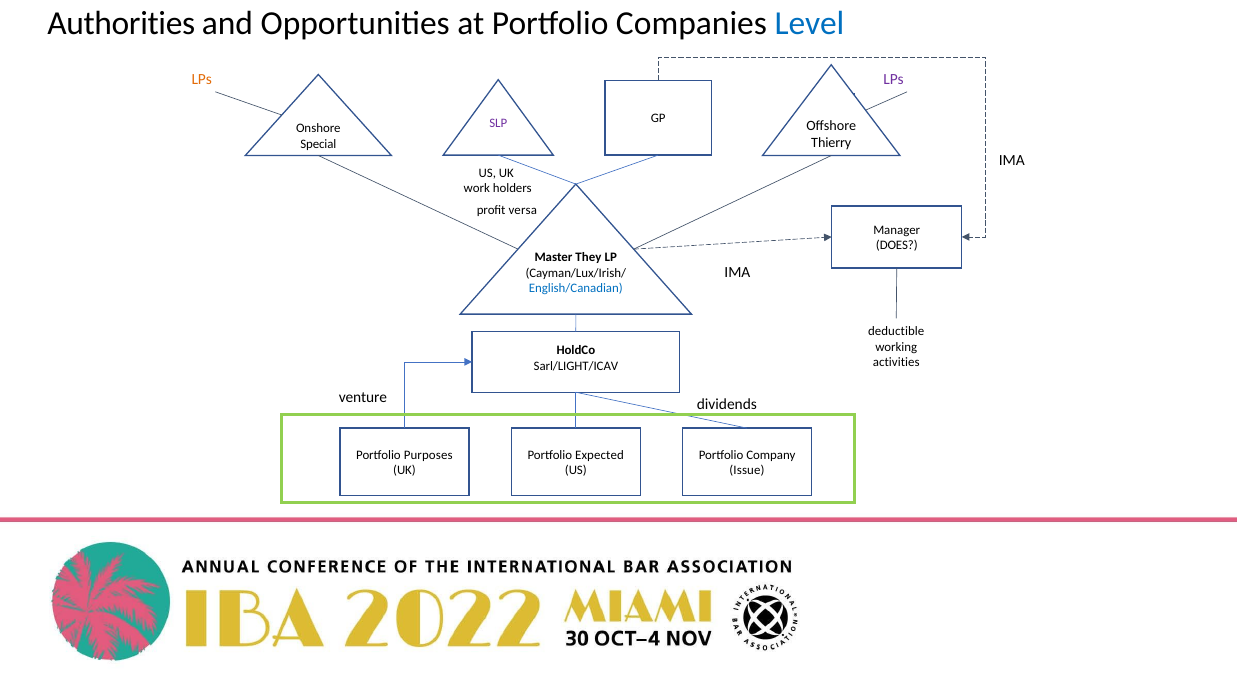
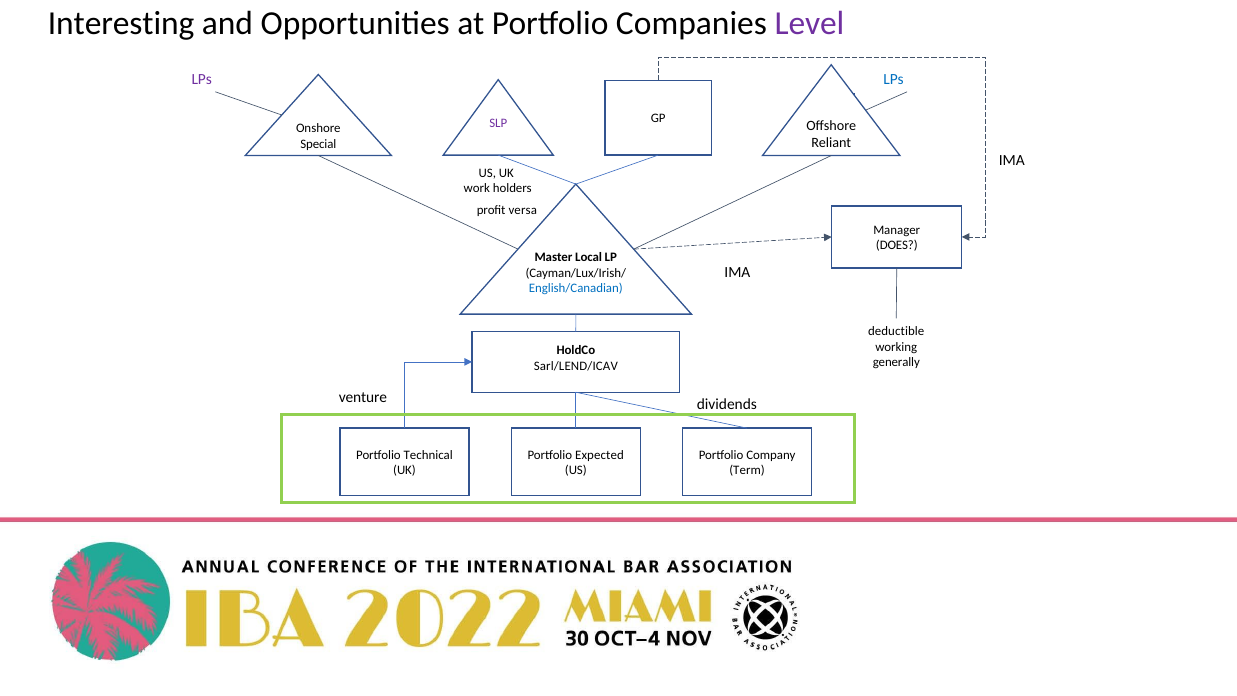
Authorities: Authorities -> Interesting
Level colour: blue -> purple
LPs at (202, 79) colour: orange -> purple
LPs at (894, 79) colour: purple -> blue
Thierry: Thierry -> Reliant
They: They -> Local
activities: activities -> generally
Sarl/LIGHT/ICAV: Sarl/LIGHT/ICAV -> Sarl/LEND/ICAV
Purposes: Purposes -> Technical
Issue: Issue -> Term
